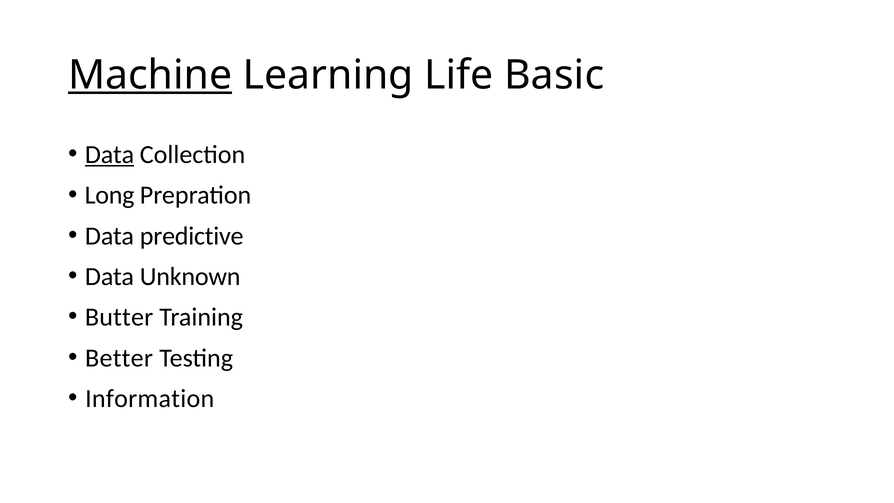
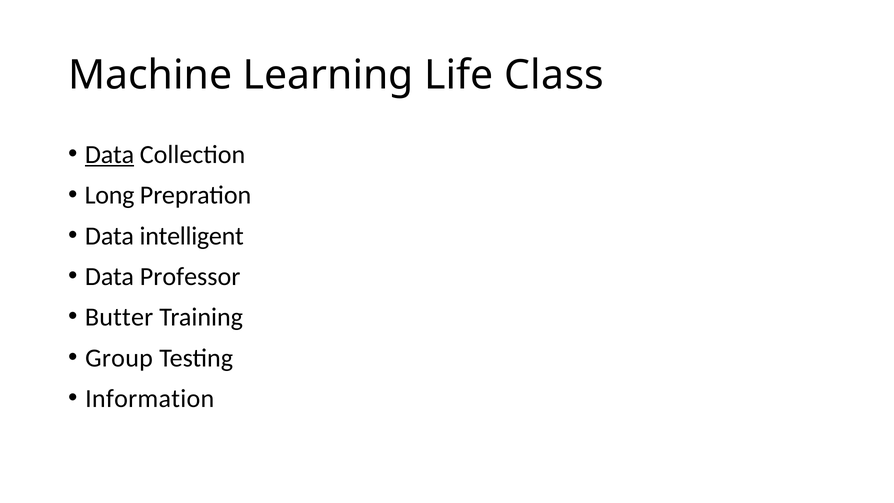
Machine underline: present -> none
Basic: Basic -> Class
predictive: predictive -> intelligent
Unknown: Unknown -> Professor
Better: Better -> Group
